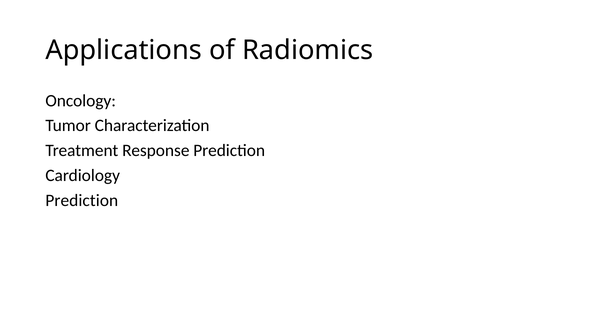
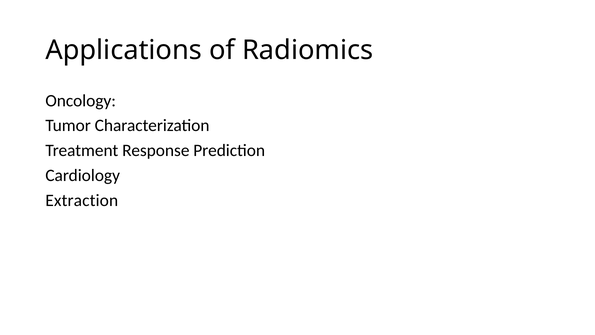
Prediction at (82, 200): Prediction -> Extraction
